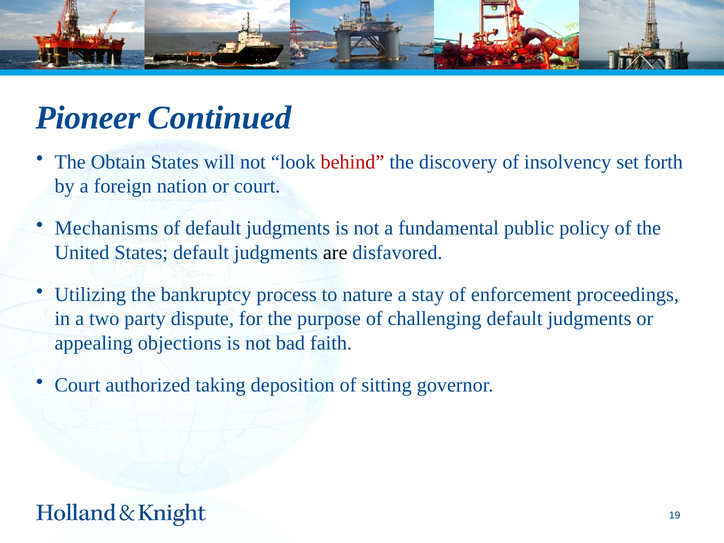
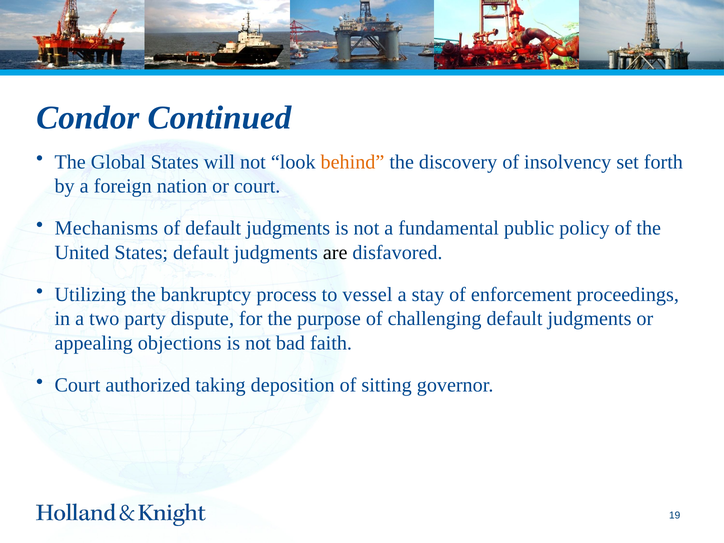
Pioneer: Pioneer -> Condor
Obtain: Obtain -> Global
behind colour: red -> orange
nature: nature -> vessel
